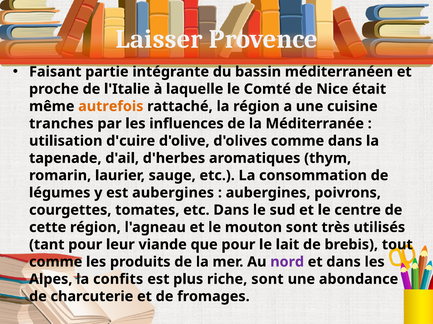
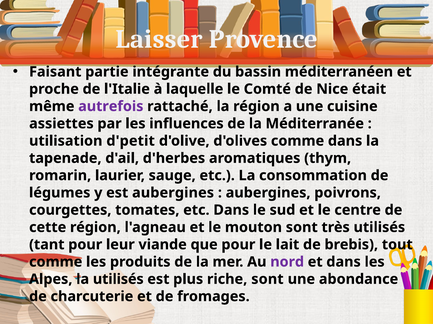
autrefois colour: orange -> purple
tranches: tranches -> assiettes
d'cuire: d'cuire -> d'petit
la confits: confits -> utilisés
